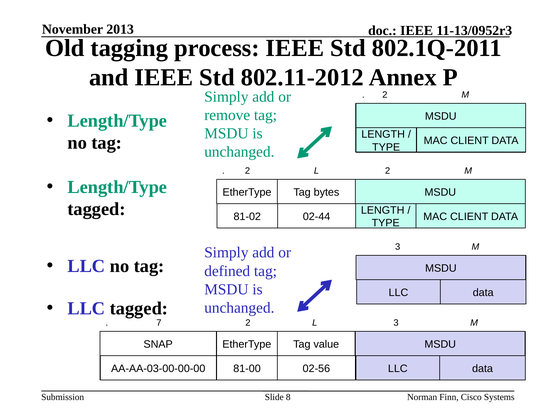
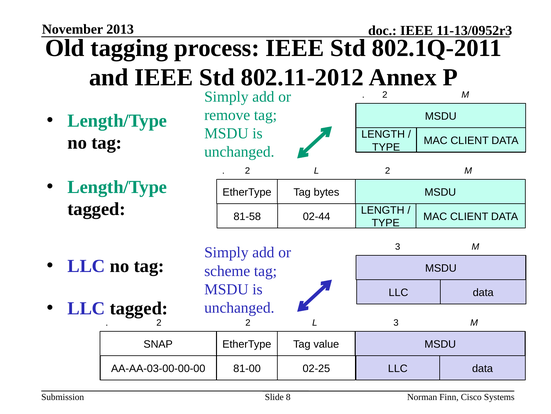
81-02: 81-02 -> 81-58
defined: defined -> scheme
7 at (159, 322): 7 -> 2
02-56: 02-56 -> 02-25
